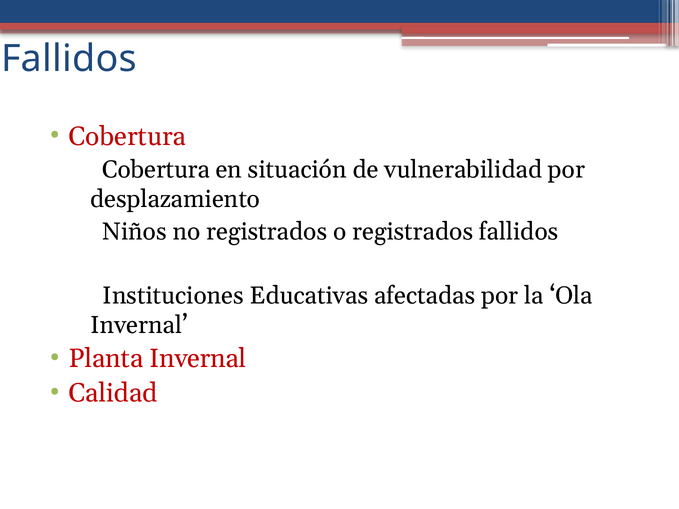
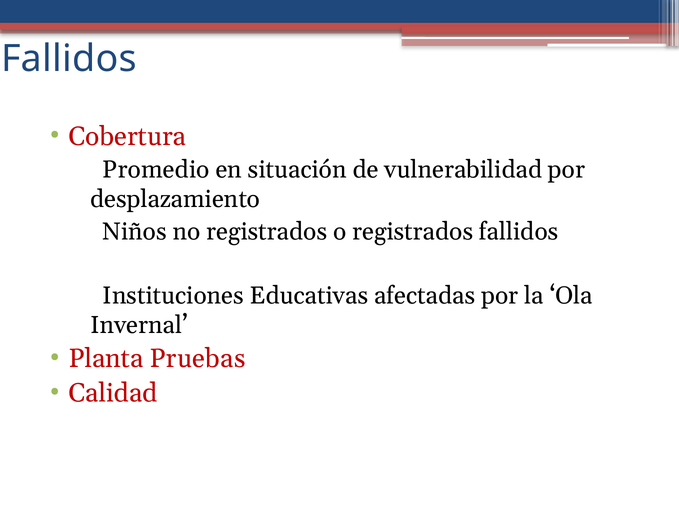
Cobertura at (156, 170): Cobertura -> Promedio
Planta Invernal: Invernal -> Pruebas
